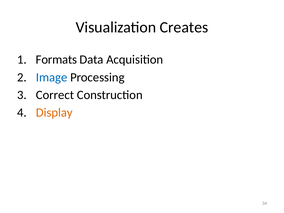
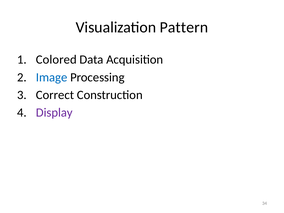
Creates: Creates -> Pattern
Formats: Formats -> Colored
Display colour: orange -> purple
